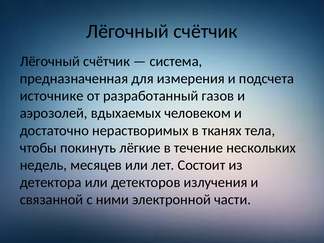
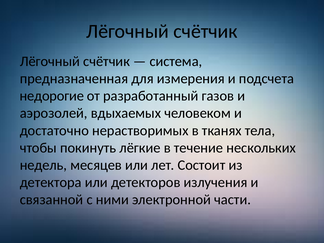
источнике: источнике -> недорогие
